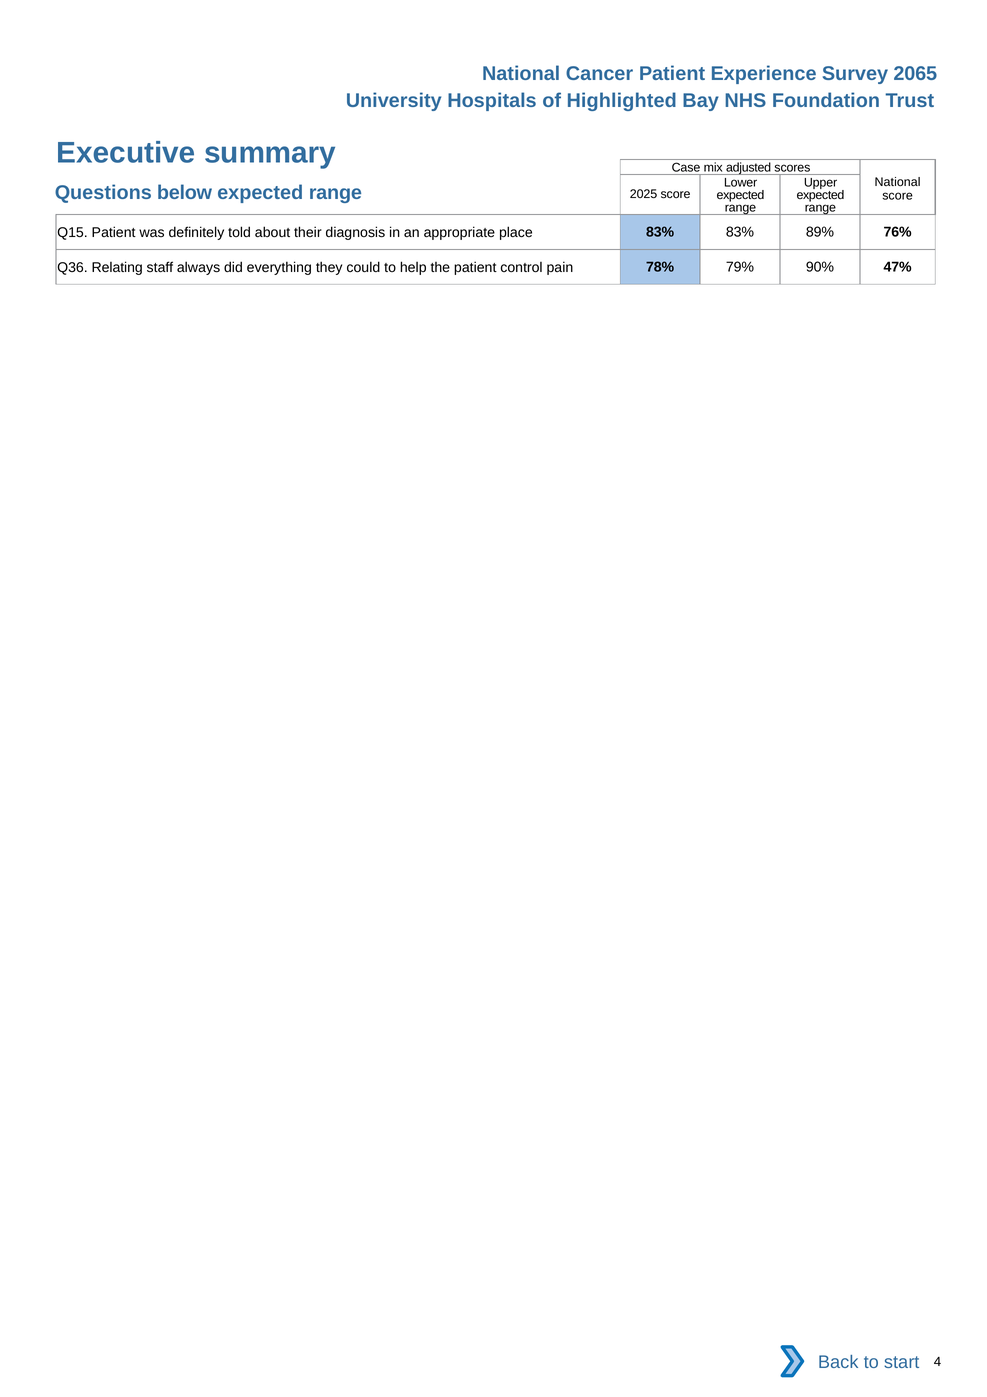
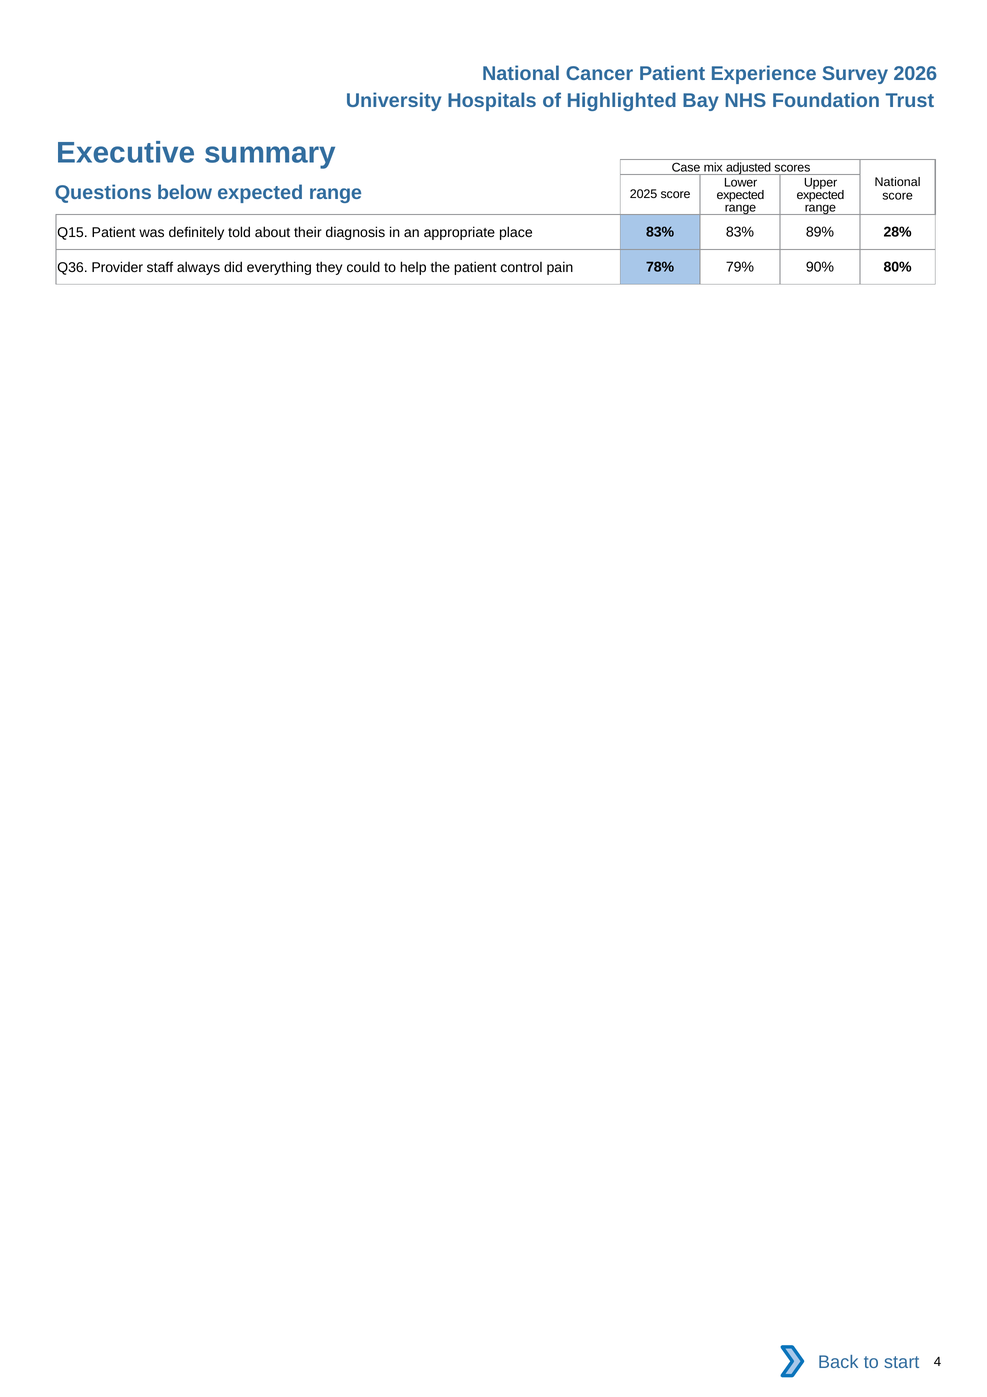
2065: 2065 -> 2026
76%: 76% -> 28%
Relating: Relating -> Provider
47%: 47% -> 80%
